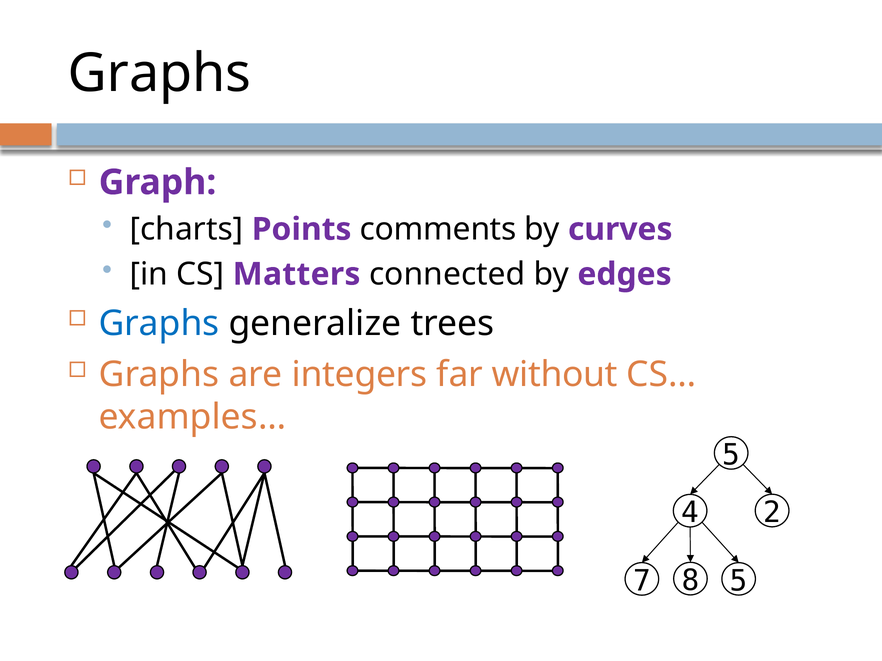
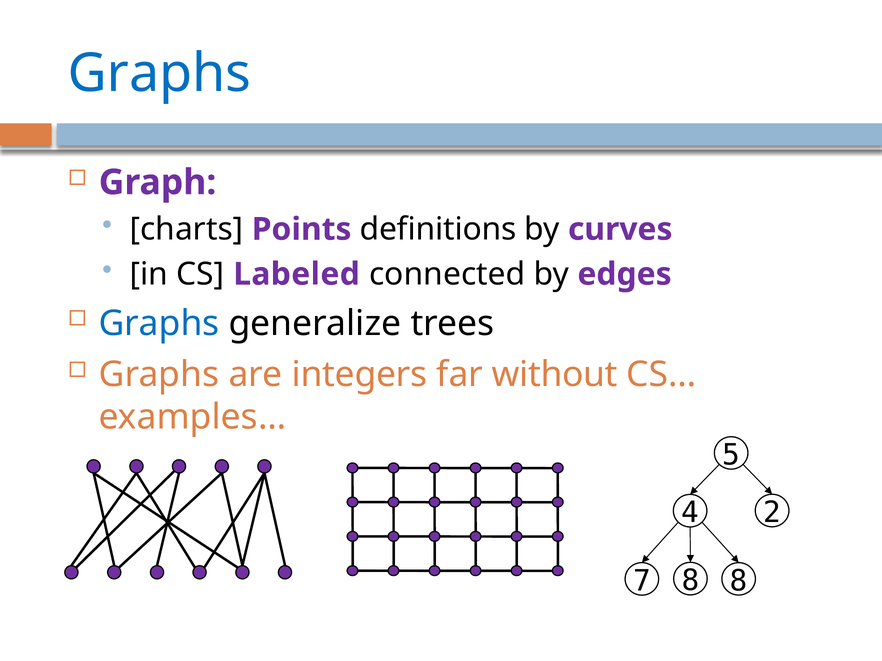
Graphs at (159, 74) colour: black -> blue
comments: comments -> definitions
Matters: Matters -> Labeled
8 5: 5 -> 8
